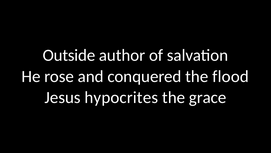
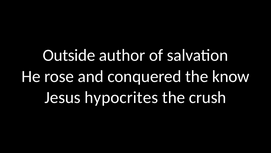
flood: flood -> know
grace: grace -> crush
